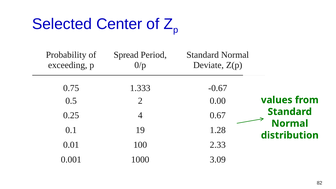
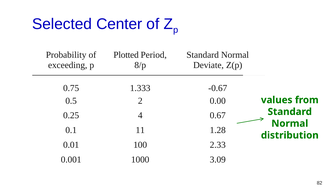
Spread: Spread -> Plotted
0/p: 0/p -> 8/p
19: 19 -> 11
